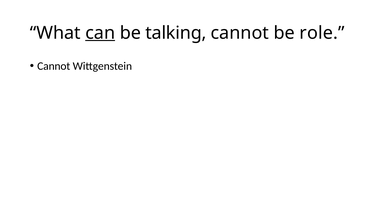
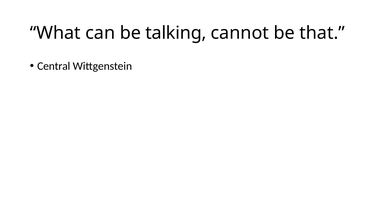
can underline: present -> none
role: role -> that
Cannot at (54, 66): Cannot -> Central
